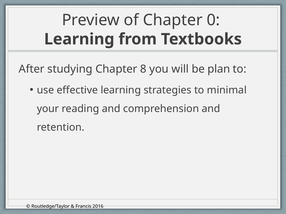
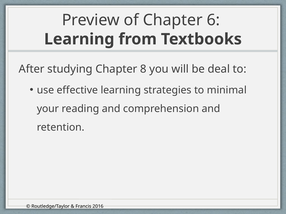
0: 0 -> 6
plan: plan -> deal
